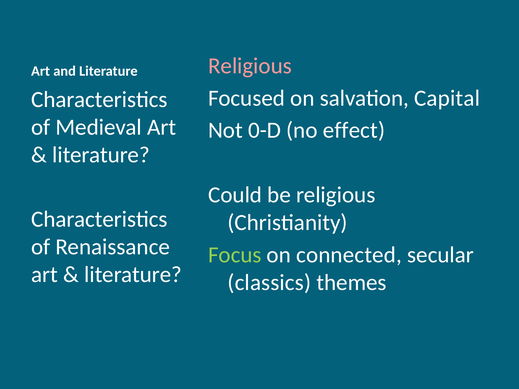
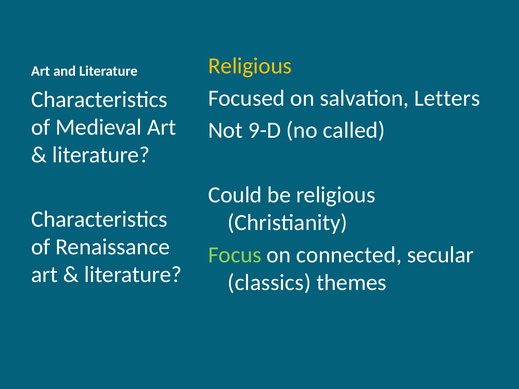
Religious at (250, 66) colour: pink -> yellow
Capital: Capital -> Letters
0-D: 0-D -> 9-D
effect: effect -> called
